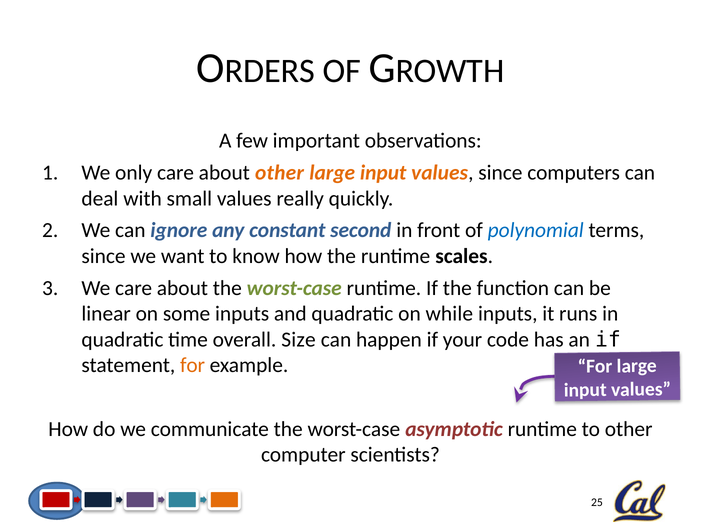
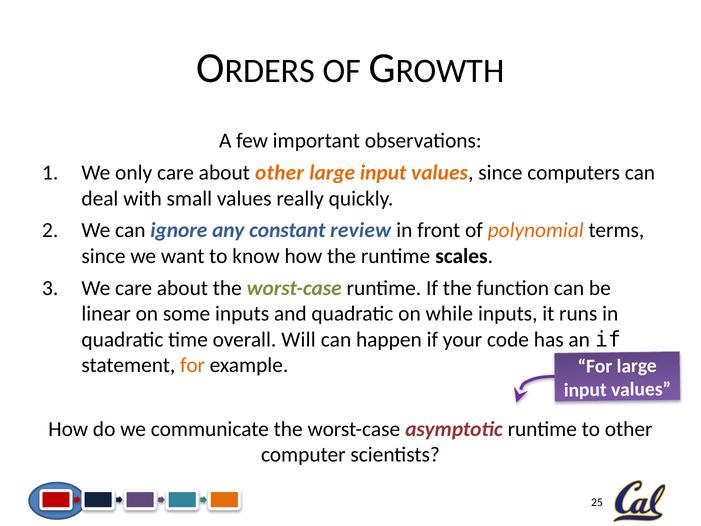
second: second -> review
polynomial colour: blue -> orange
Size: Size -> Will
